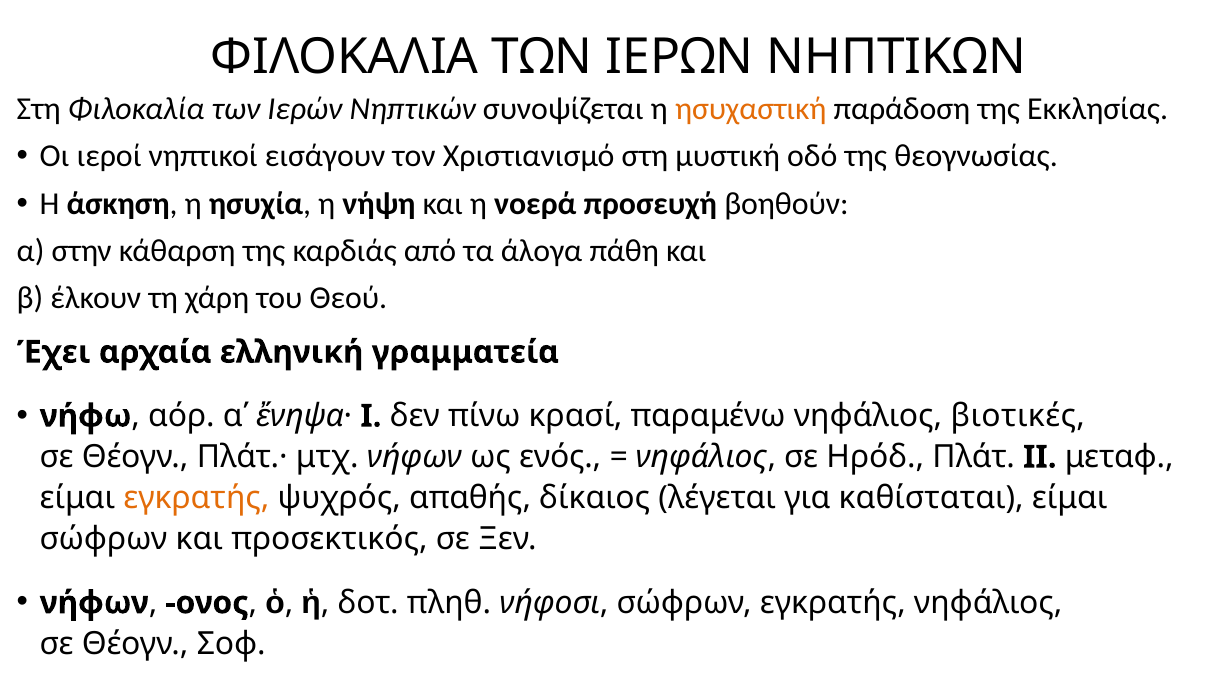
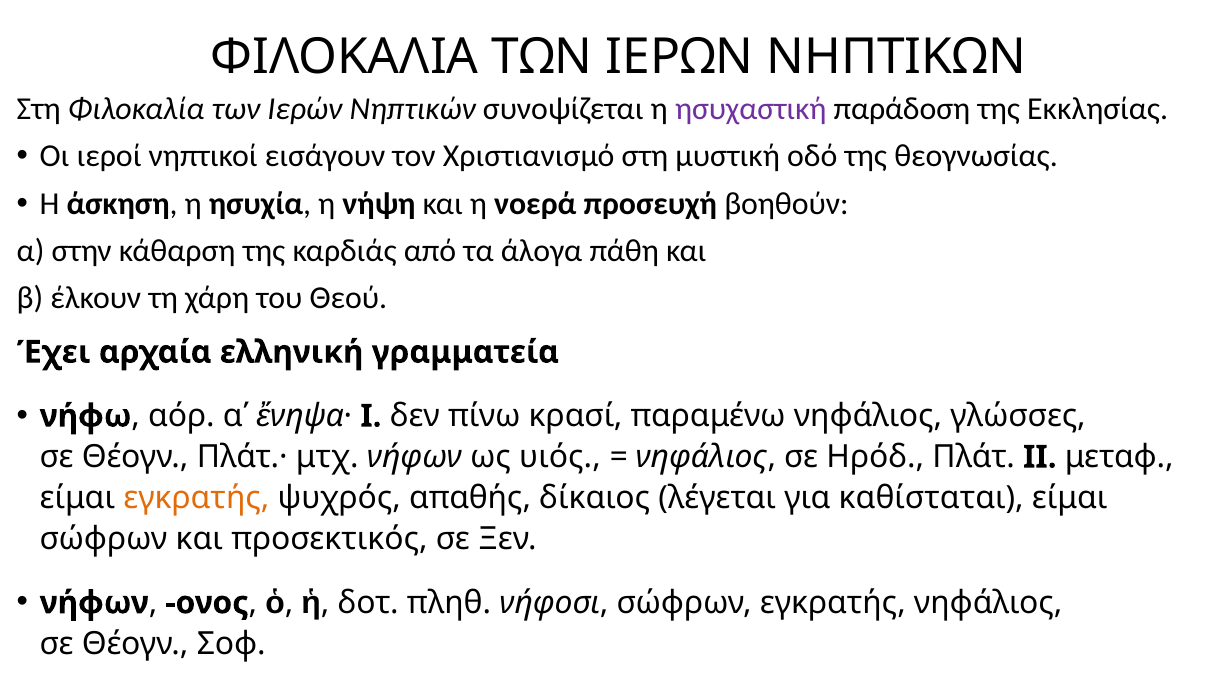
ησυχαστική colour: orange -> purple
βιοτικές: βιοτικές -> γλώσσες
ενός: ενός -> υιός
